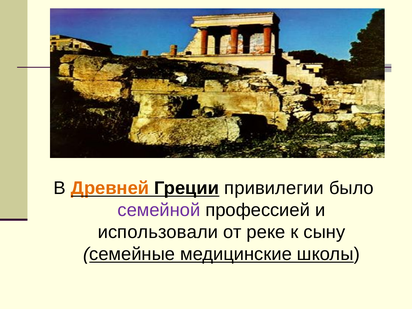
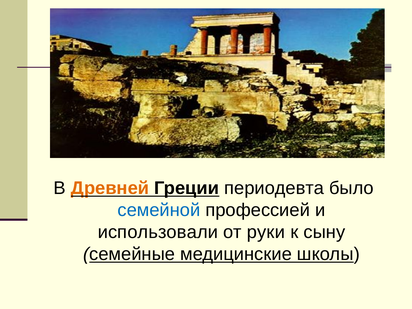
привилегии: привилегии -> периодевта
семейной colour: purple -> blue
реке: реке -> руки
